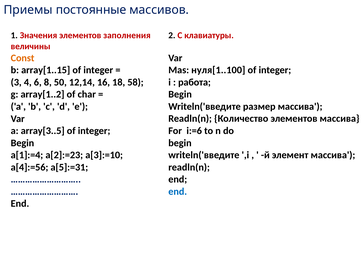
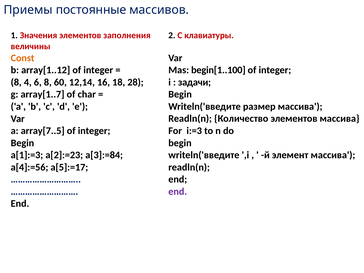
нуля[1..100: нуля[1..100 -> begin[1..100
array[1..15: array[1..15 -> array[1..12
работа: работа -> задачи
3 at (16, 82): 3 -> 8
50: 50 -> 60
58: 58 -> 28
array[1..2: array[1..2 -> array[1..7
array[3..5: array[3..5 -> array[7..5
i:=6: i:=6 -> i:=3
a[1]:=4: a[1]:=4 -> a[1]:=3
a[3]:=10: a[3]:=10 -> a[3]:=84
a[5]:=31: a[5]:=31 -> a[5]:=17
end at (178, 191) colour: blue -> purple
